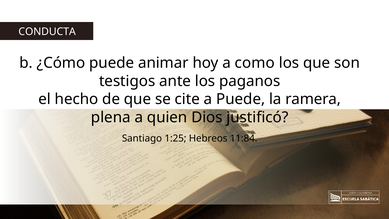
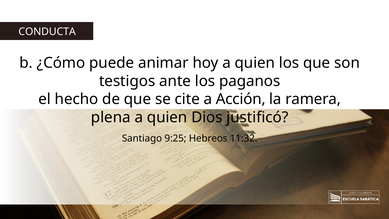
hoy a como: como -> quien
a Puede: Puede -> Acción
1:25: 1:25 -> 9:25
11:84: 11:84 -> 11:32
